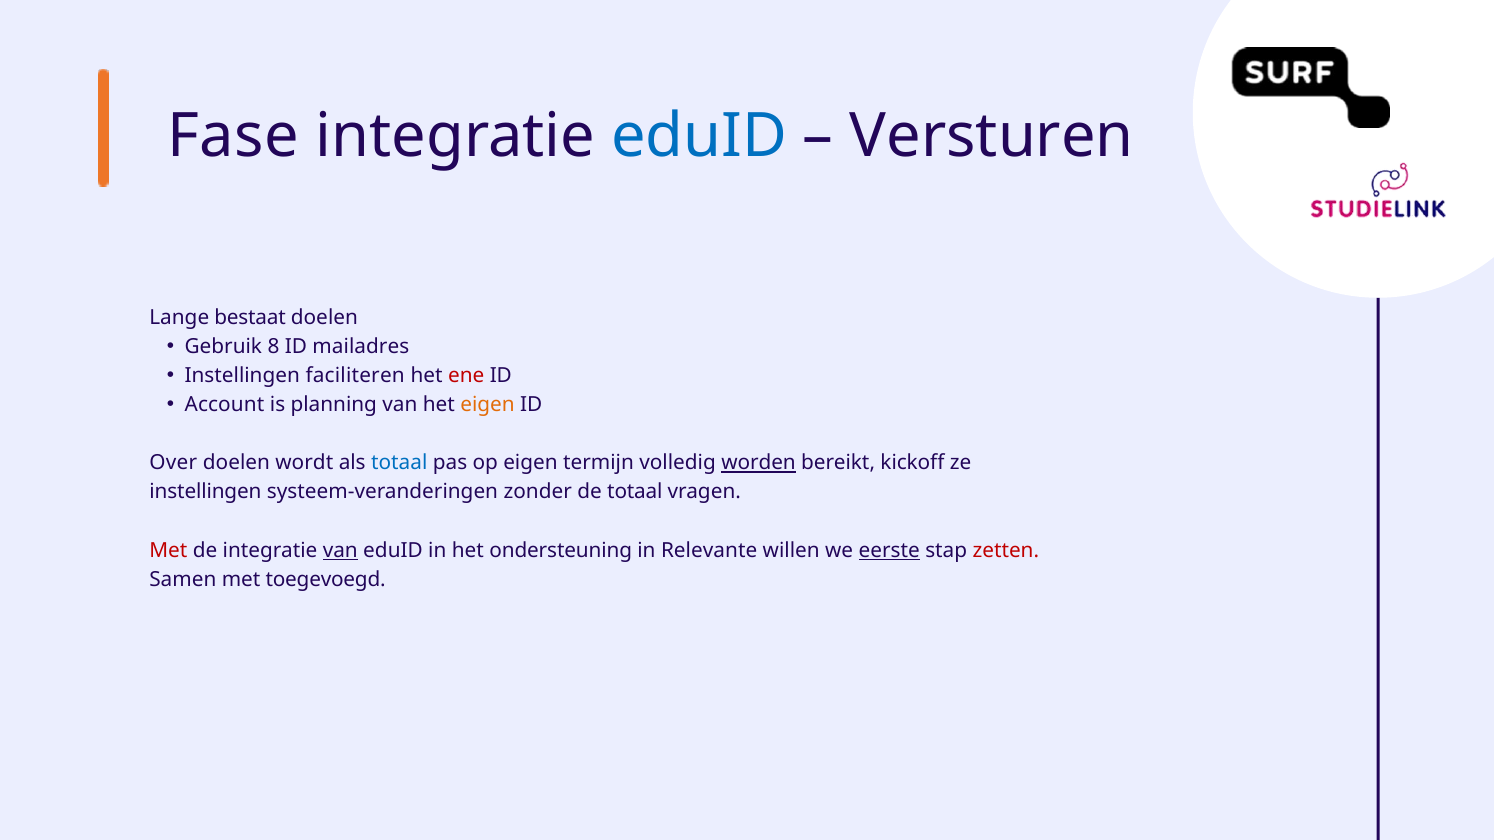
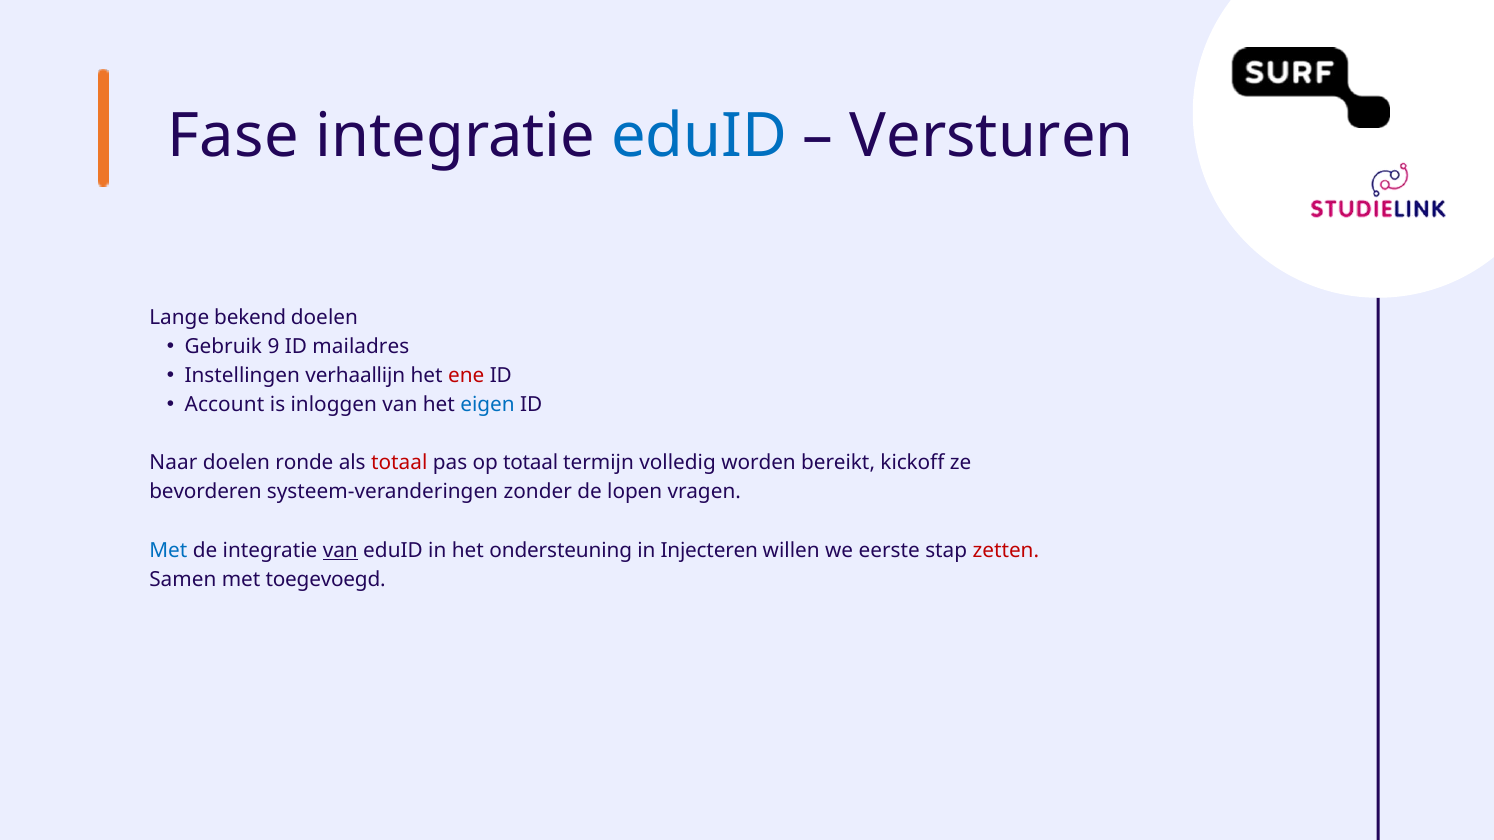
bestaat: bestaat -> bekend
8: 8 -> 9
faciliteren: faciliteren -> verhaallijn
planning: planning -> inloggen
eigen at (488, 405) colour: orange -> blue
Over: Over -> Naar
wordt: wordt -> ronde
totaal at (399, 463) colour: blue -> red
op eigen: eigen -> totaal
worden underline: present -> none
instellingen at (205, 492): instellingen -> bevorderen
de totaal: totaal -> lopen
Met at (168, 550) colour: red -> blue
Relevante: Relevante -> Injecteren
eerste underline: present -> none
